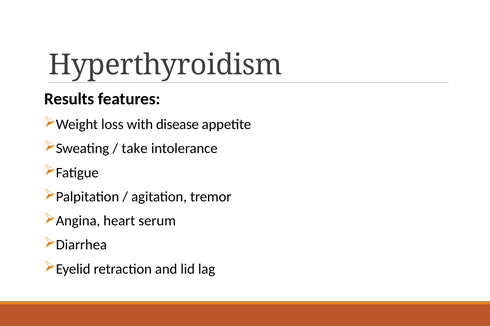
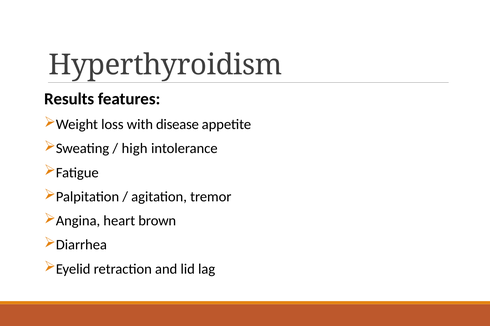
take: take -> high
serum: serum -> brown
